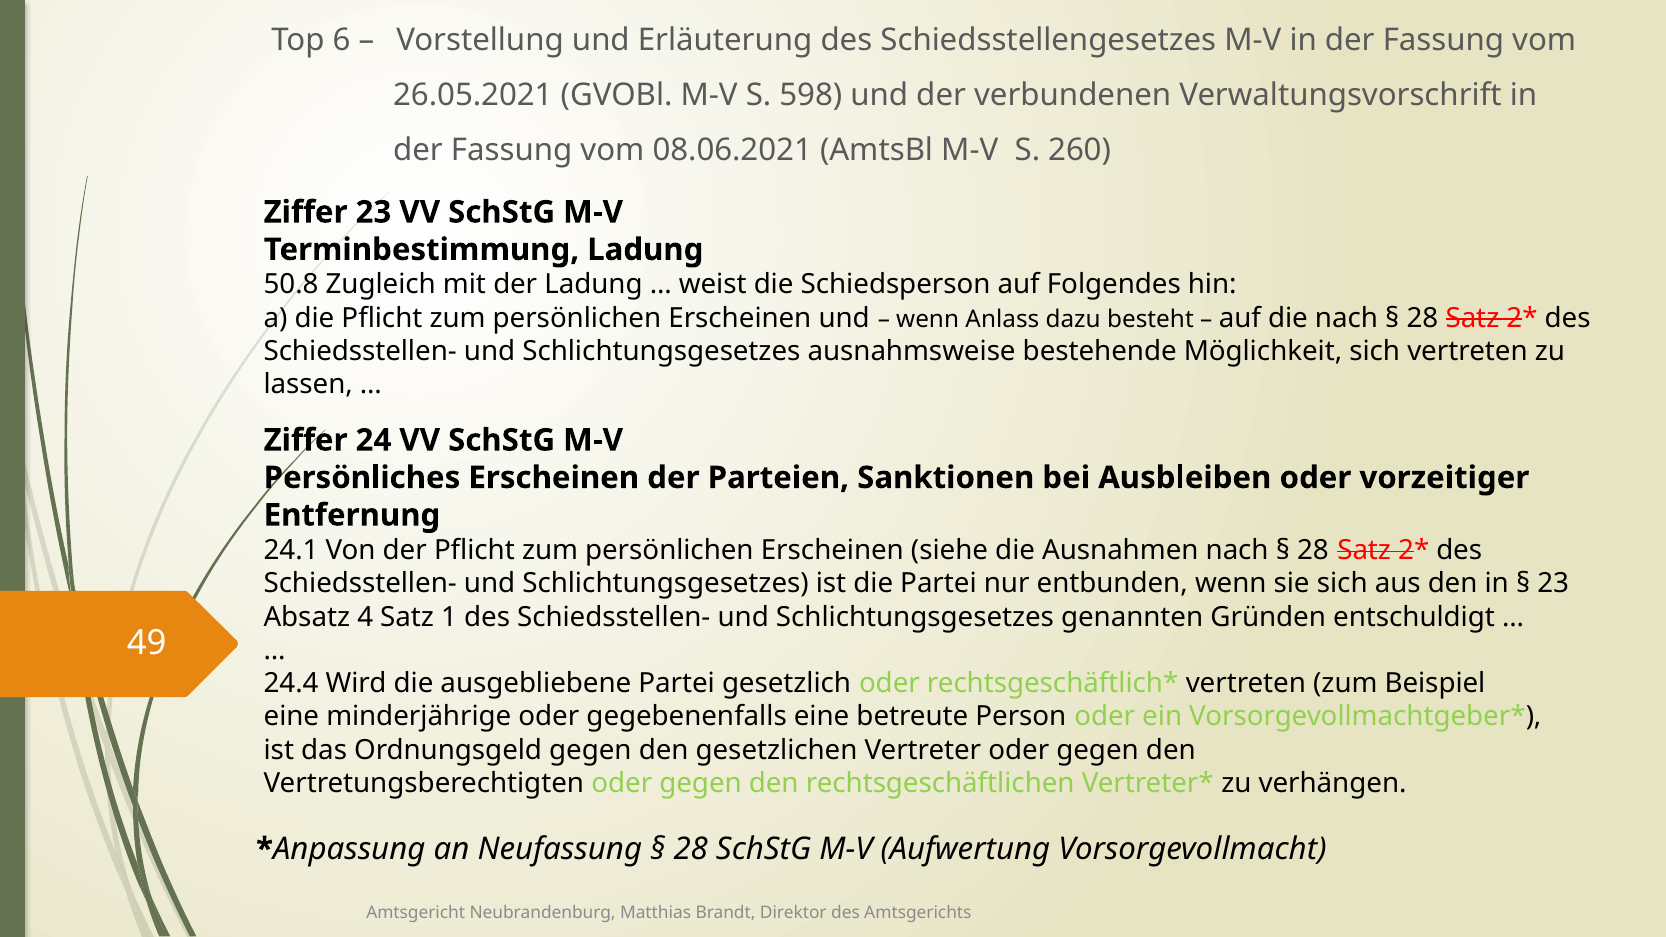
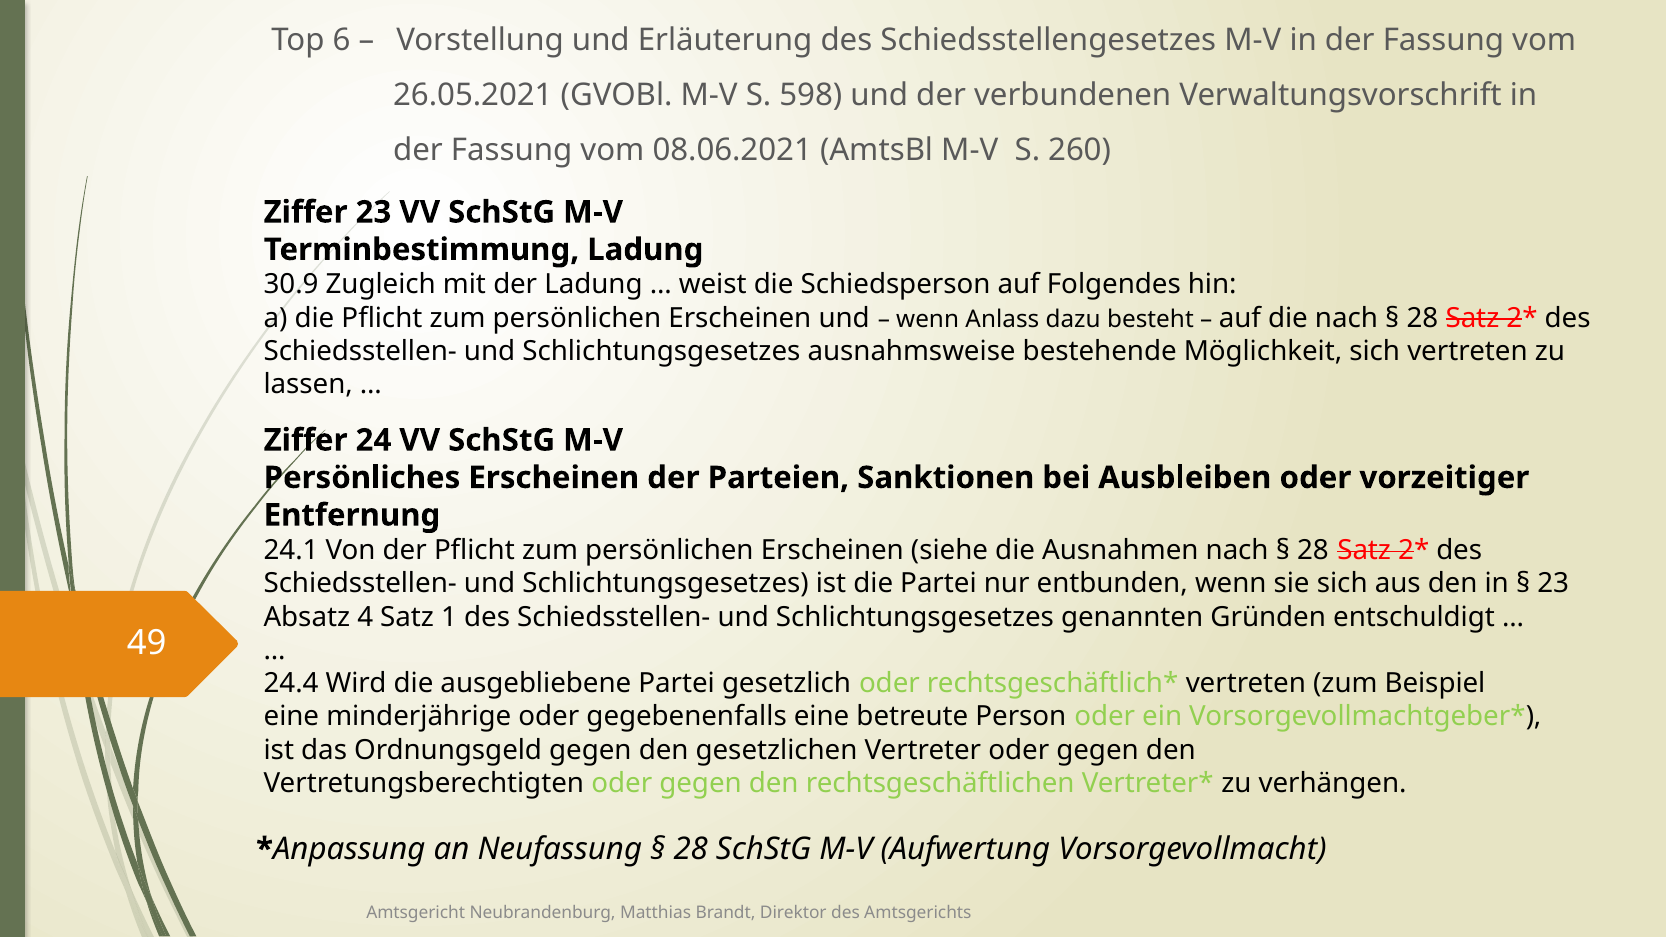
50.8: 50.8 -> 30.9
